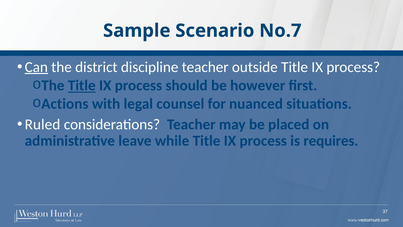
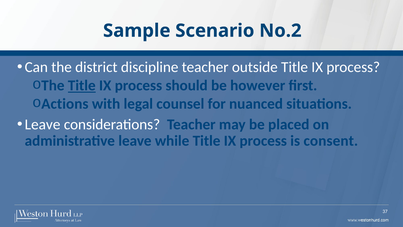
No.7: No.7 -> No.2
Can underline: present -> none
Ruled at (43, 124): Ruled -> Leave
requires: requires -> consent
